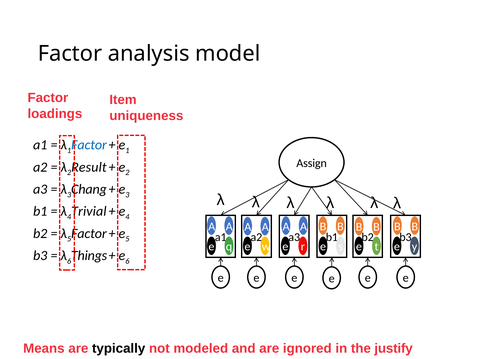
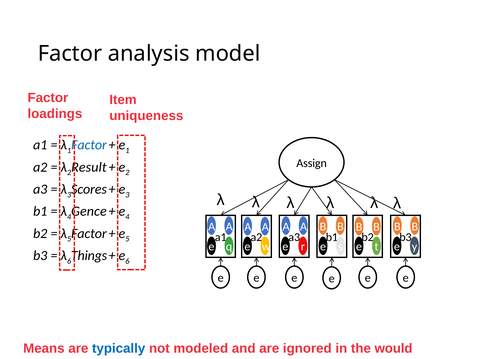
Chang: Chang -> Scores
Trivial: Trivial -> Gence
typically colour: black -> blue
justify: justify -> would
